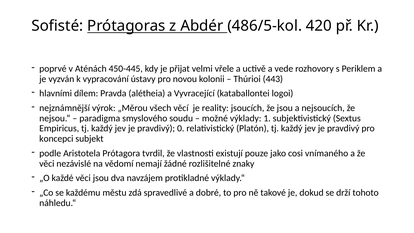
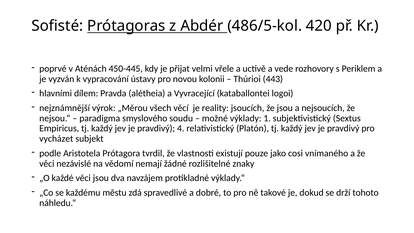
0: 0 -> 4
koncepci: koncepci -> vycházet
